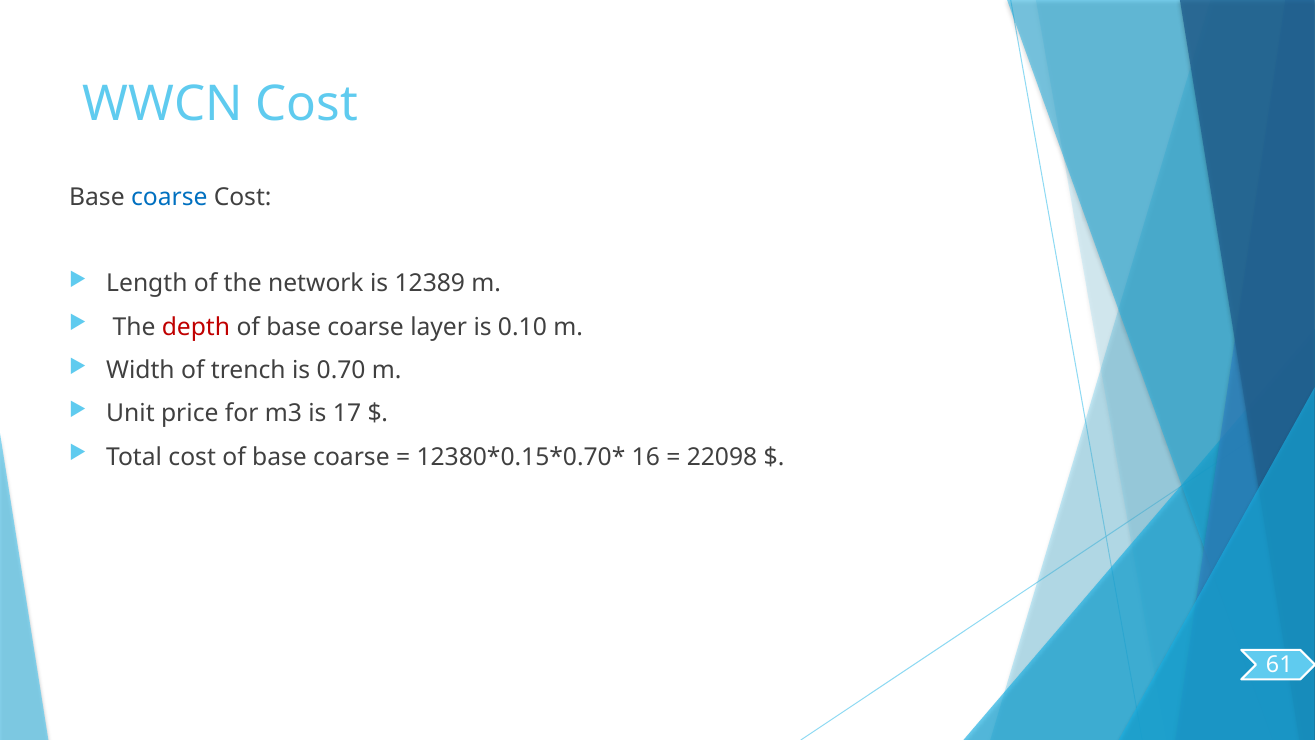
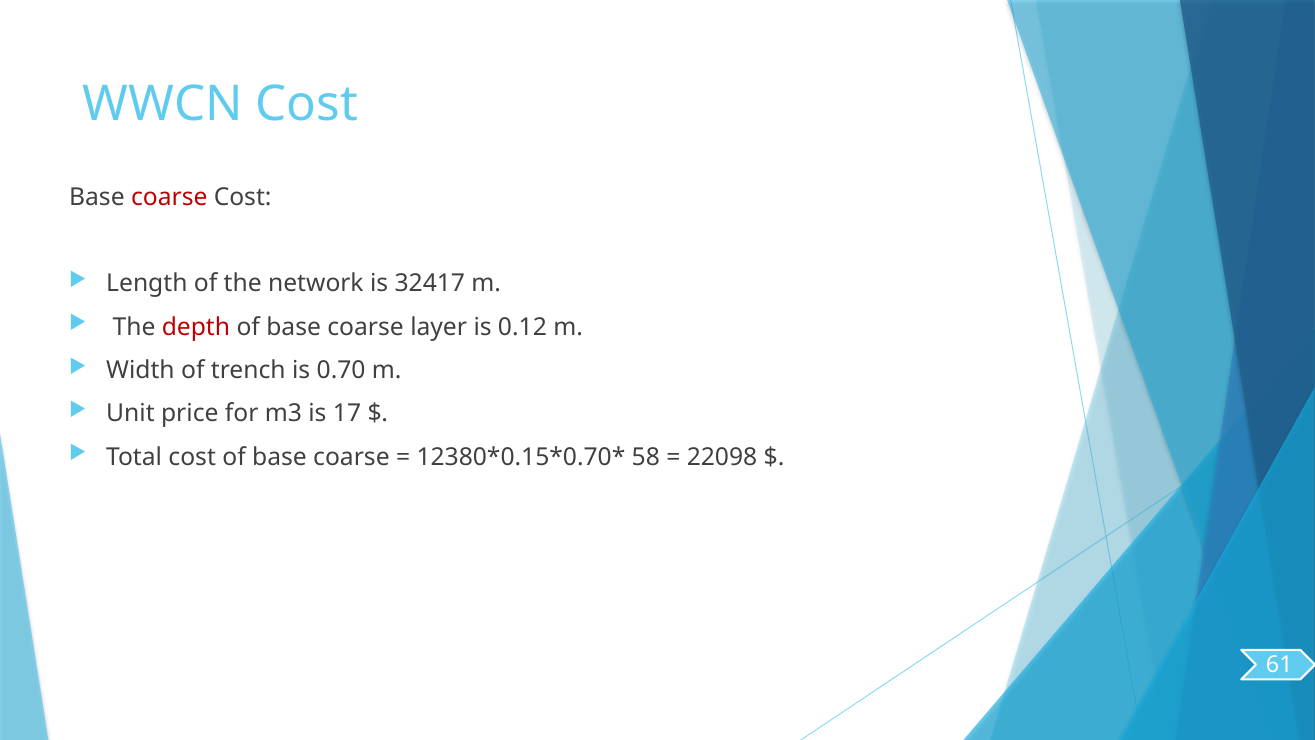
coarse at (169, 197) colour: blue -> red
12389: 12389 -> 32417
0.10: 0.10 -> 0.12
16: 16 -> 58
